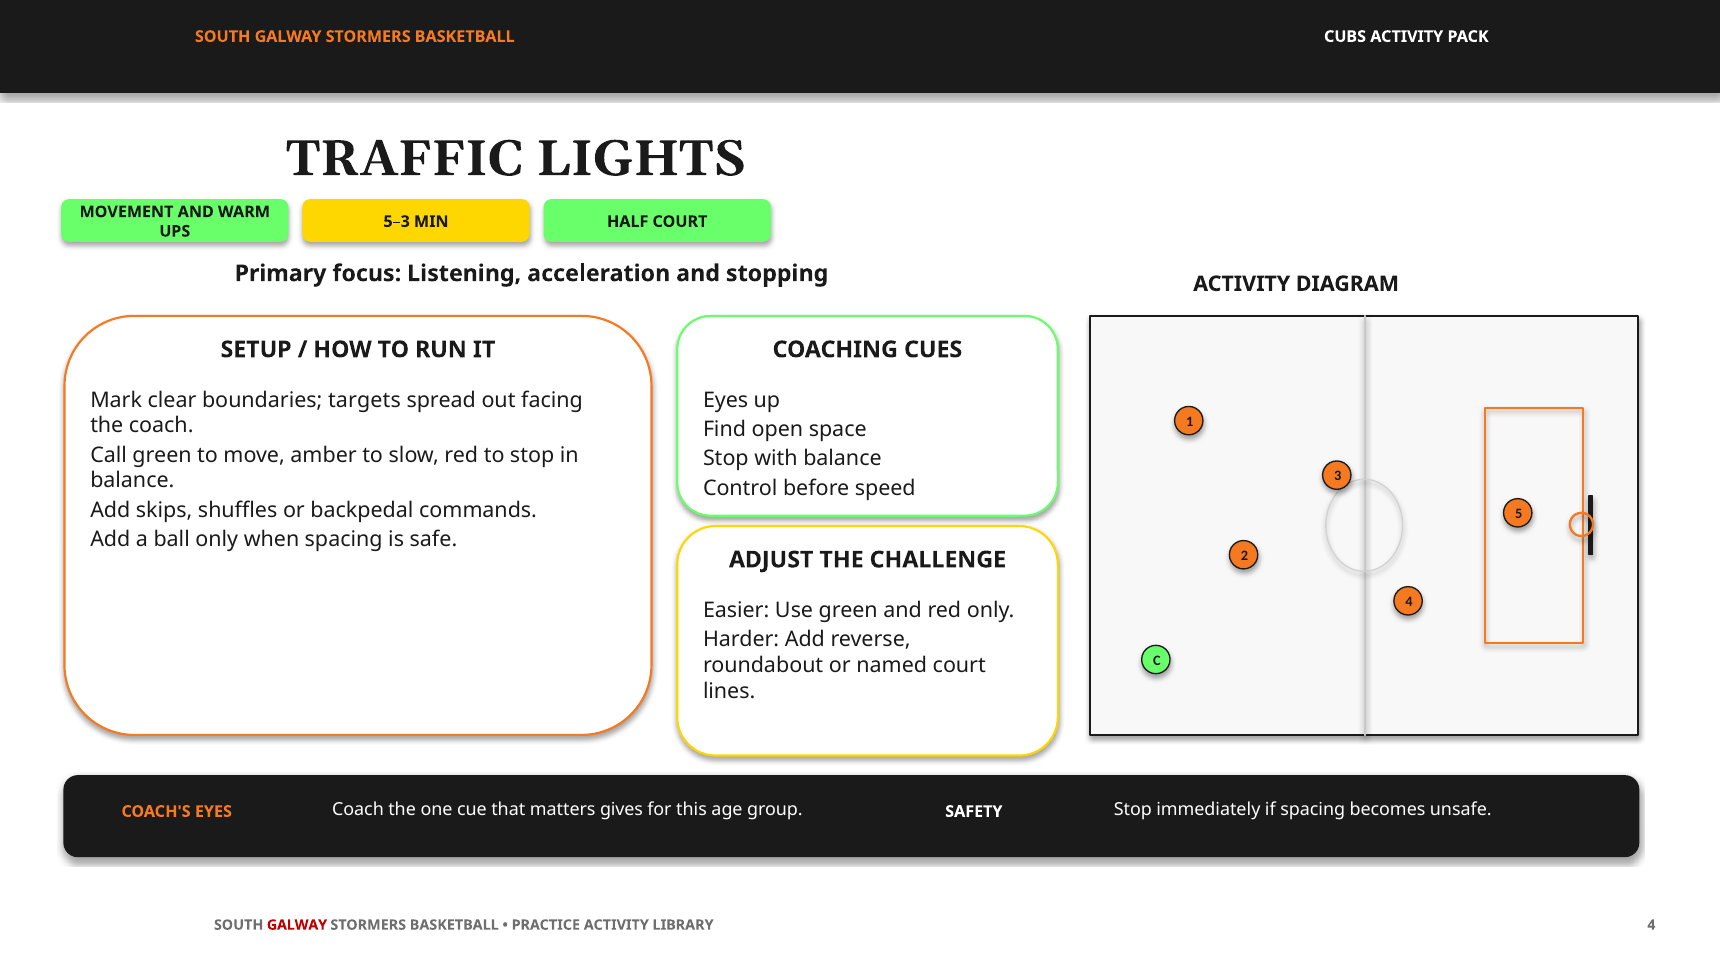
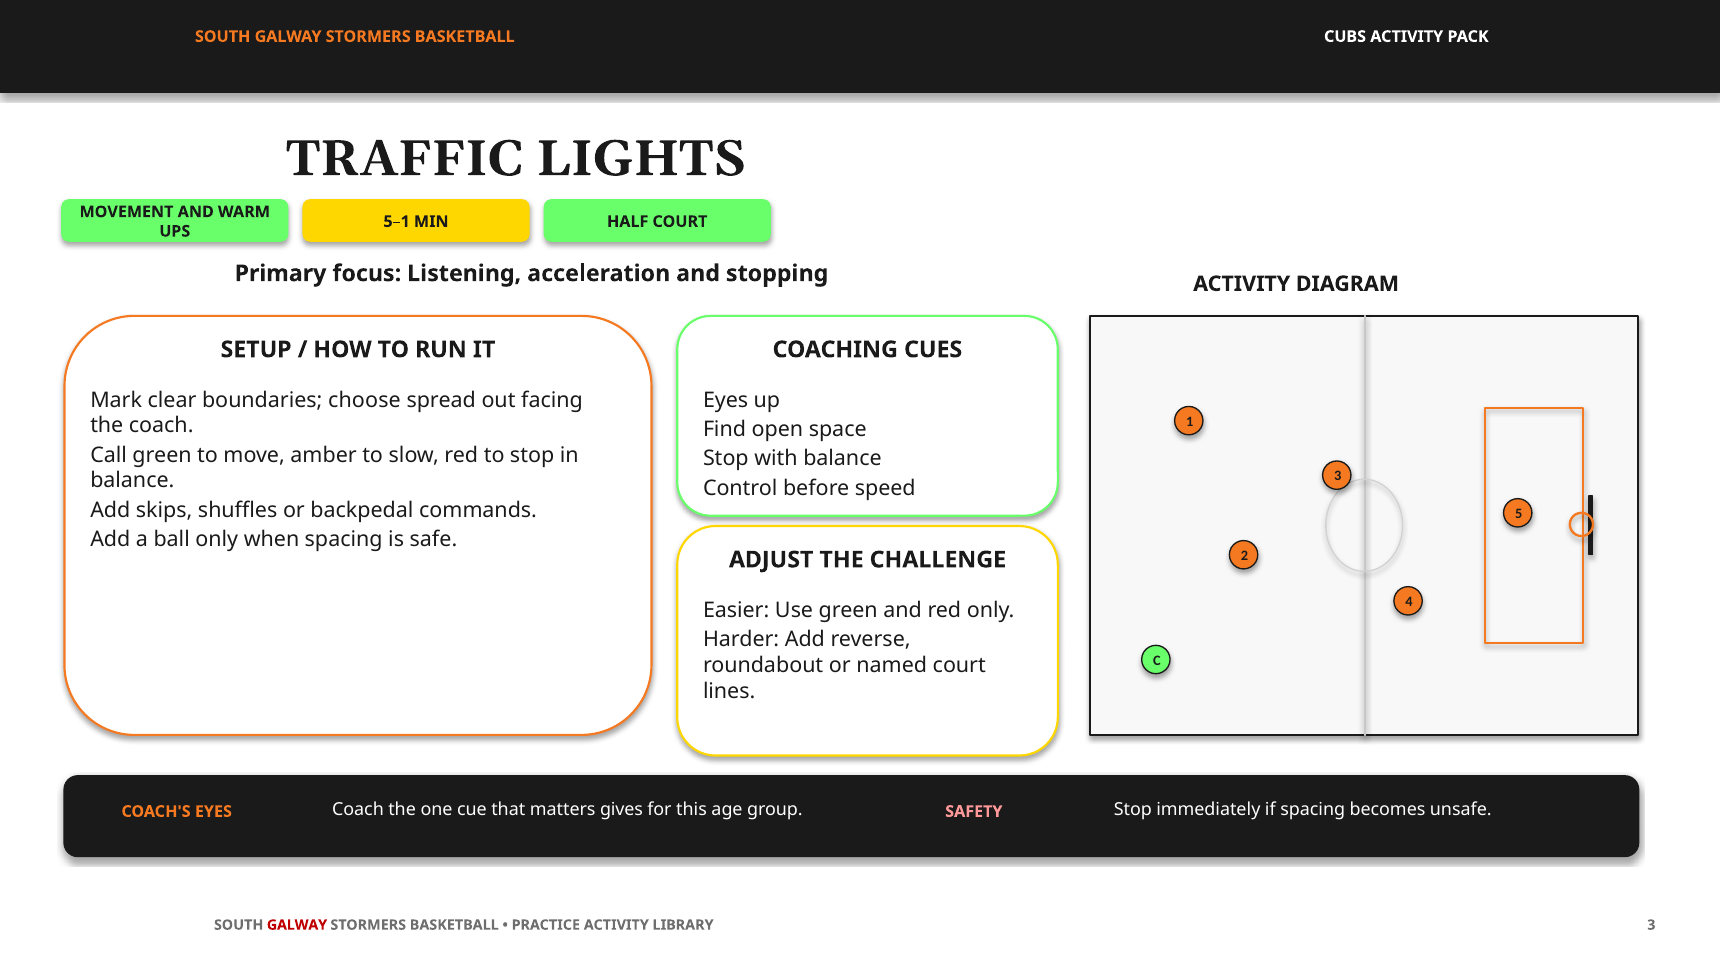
5–3: 5–3 -> 5–1
targets: targets -> choose
SAFETY colour: white -> pink
LIBRARY 4: 4 -> 3
